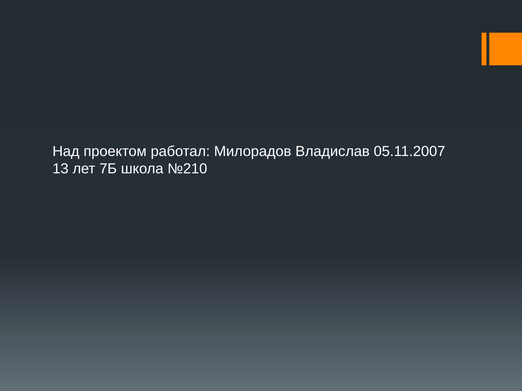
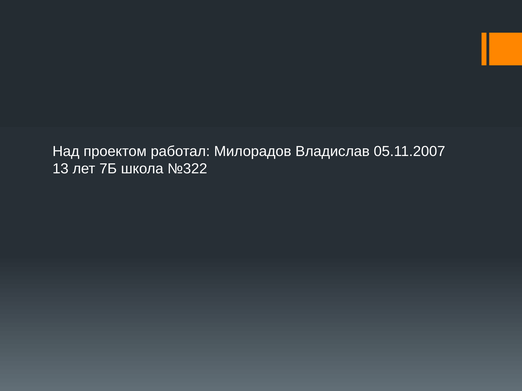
№210: №210 -> №322
